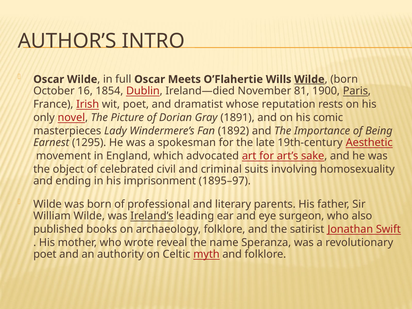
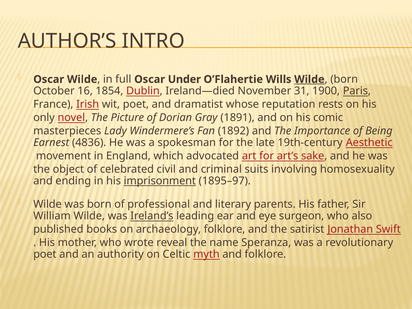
Meets: Meets -> Under
81: 81 -> 31
1295: 1295 -> 4836
imprisonment underline: none -> present
